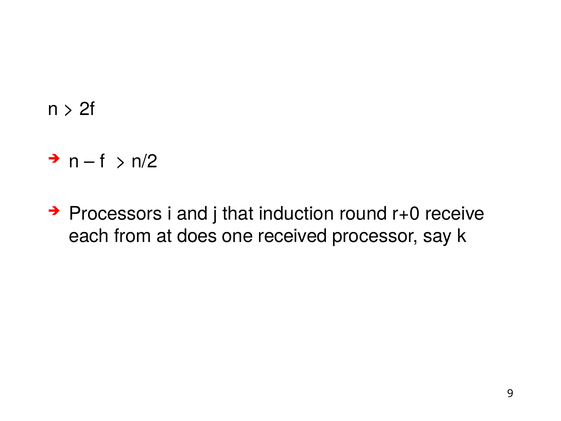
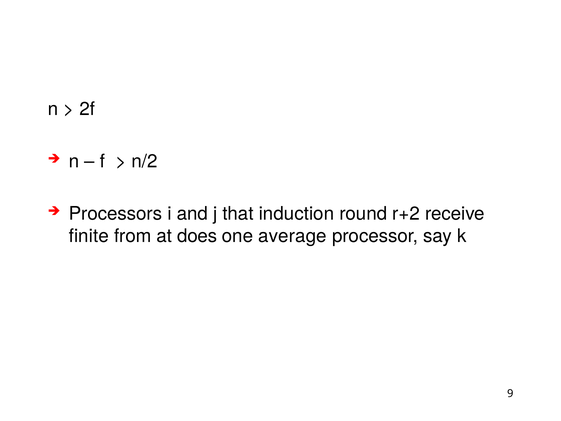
r+0: r+0 -> r+2
each: each -> finite
received: received -> average
